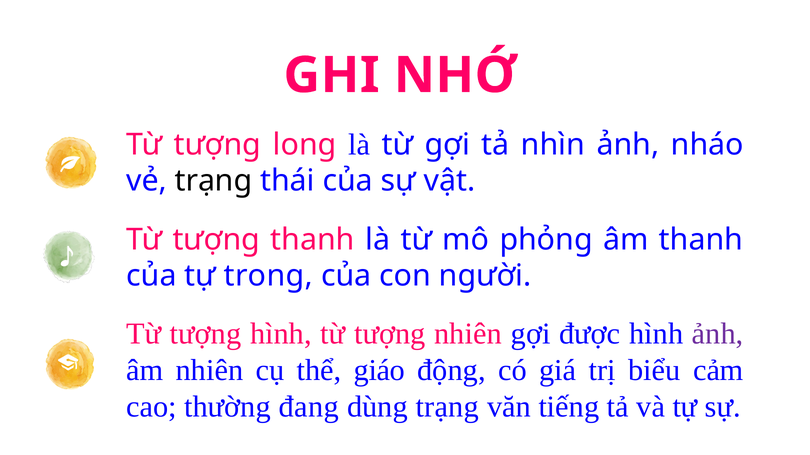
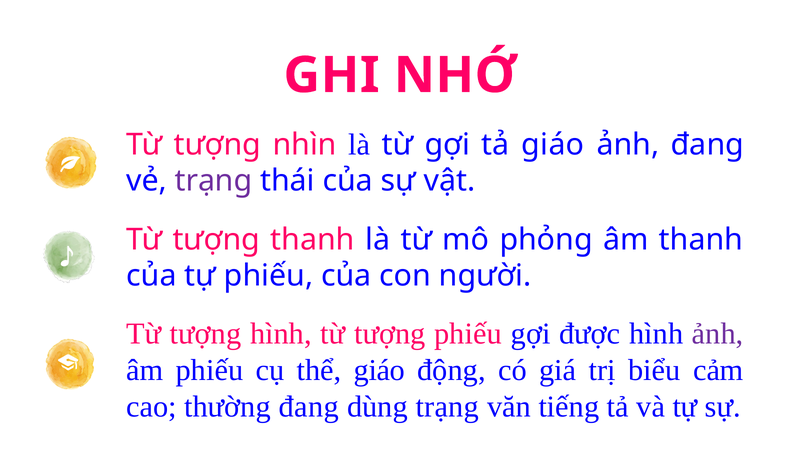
long: long -> nhìn
tả nhìn: nhìn -> giáo
ảnh nháo: nháo -> đang
trạng at (214, 181) colour: black -> purple
tự trong: trong -> phiếu
tượng nhiên: nhiên -> phiếu
âm nhiên: nhiên -> phiếu
